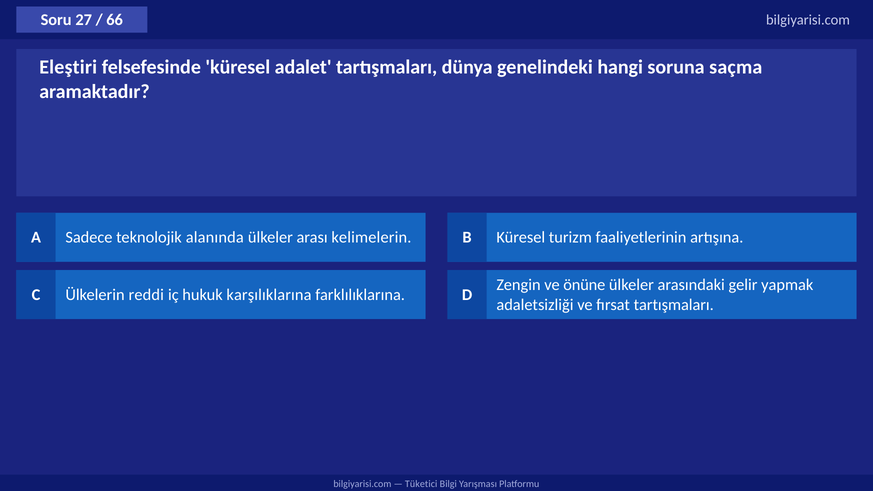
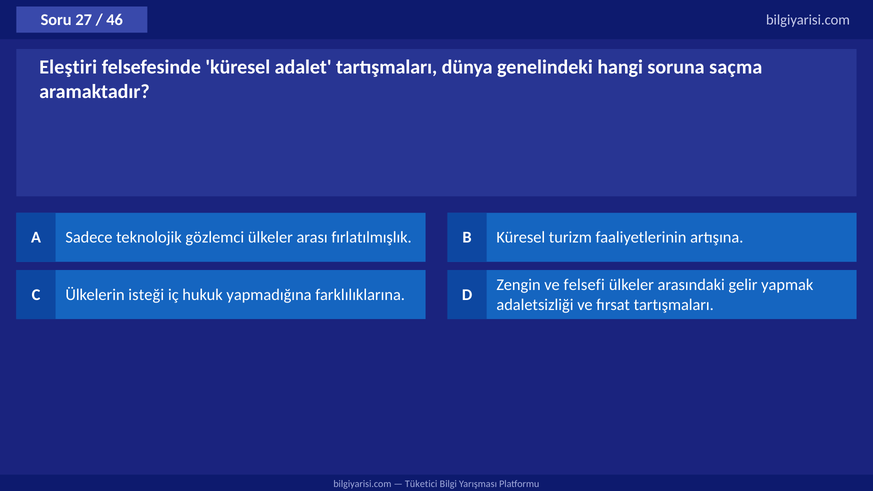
66: 66 -> 46
alanında: alanında -> gözlemci
kelimelerin: kelimelerin -> fırlatılmışlık
önüne: önüne -> felsefi
reddi: reddi -> isteği
karşılıklarına: karşılıklarına -> yapmadığına
